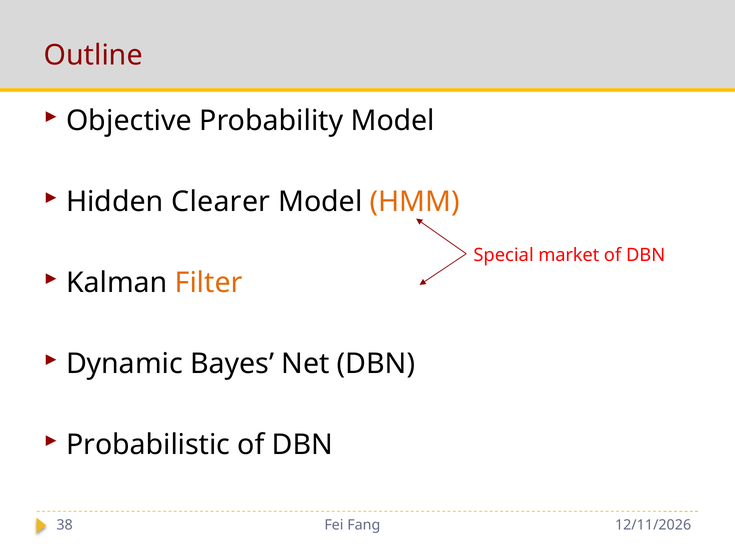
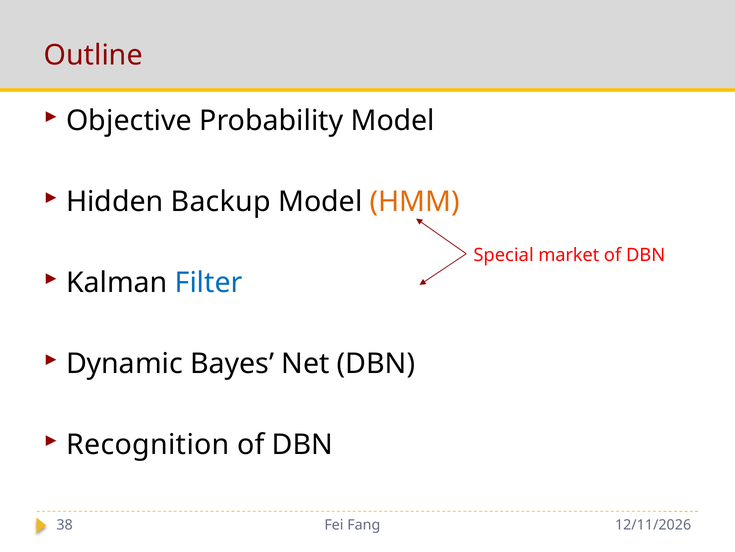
Clearer: Clearer -> Backup
Filter colour: orange -> blue
Probabilistic: Probabilistic -> Recognition
